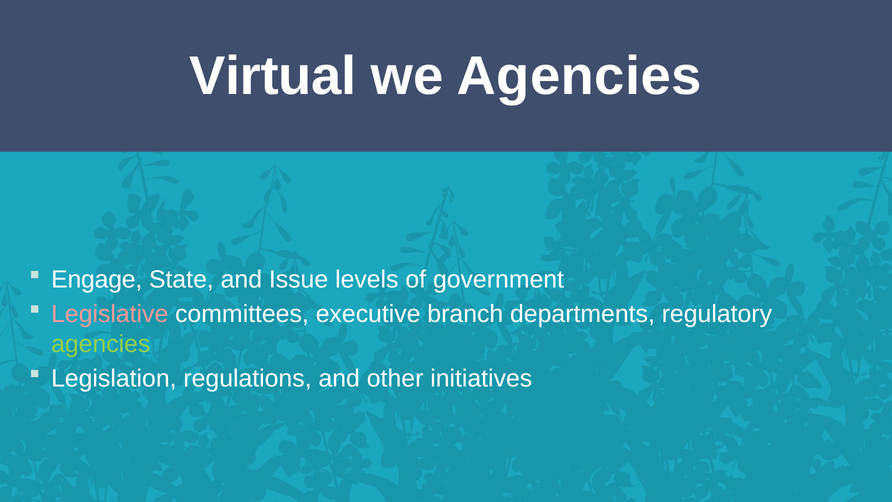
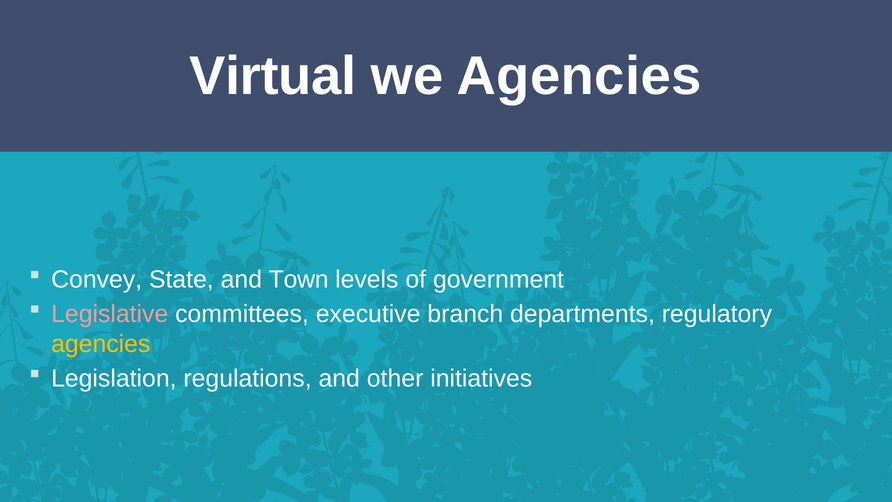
Engage: Engage -> Convey
Issue: Issue -> Town
agencies at (101, 344) colour: light green -> yellow
